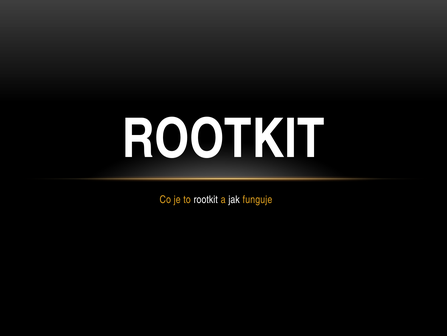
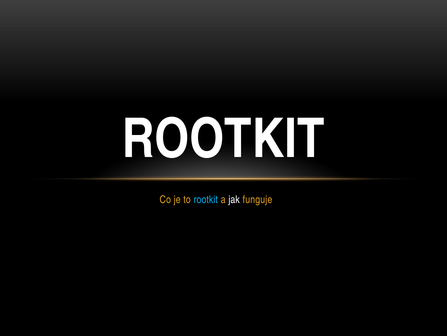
rootkit at (206, 199) colour: white -> light blue
